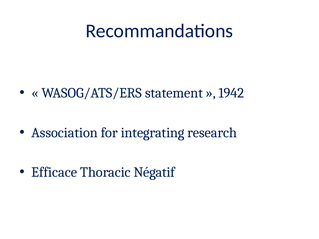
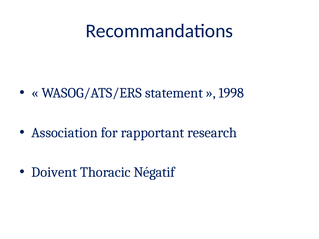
1942: 1942 -> 1998
integrating: integrating -> rapportant
Efficace: Efficace -> Doivent
